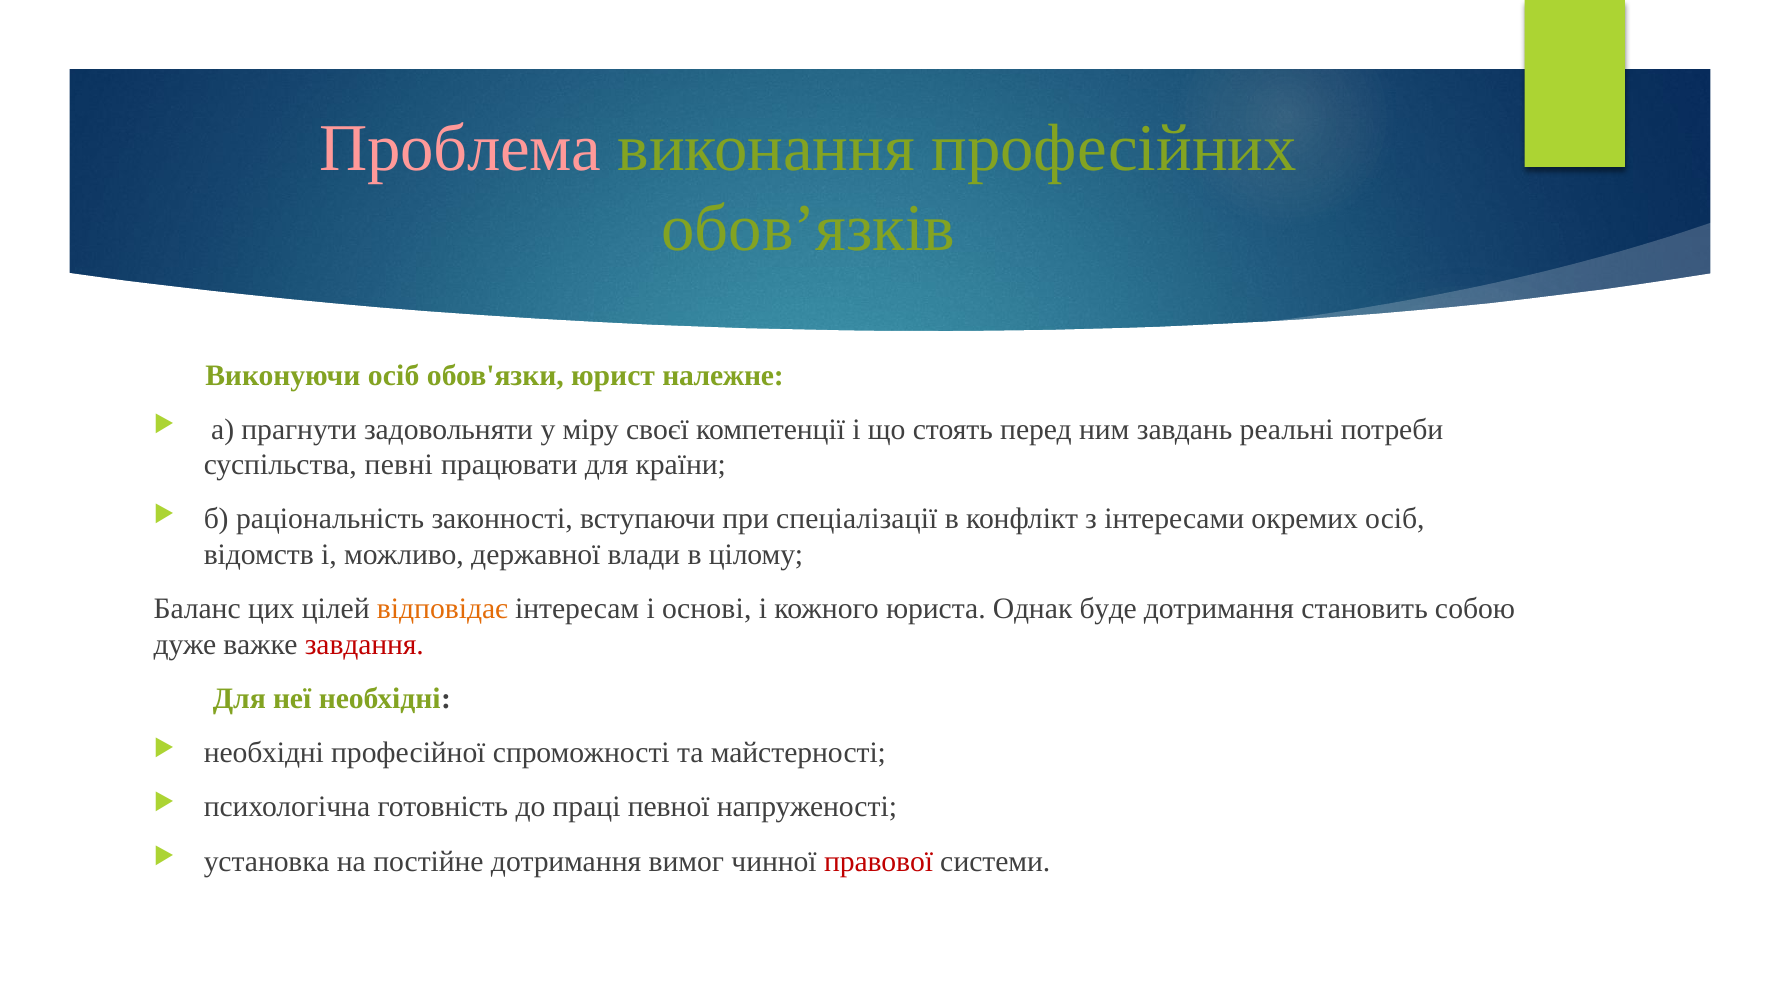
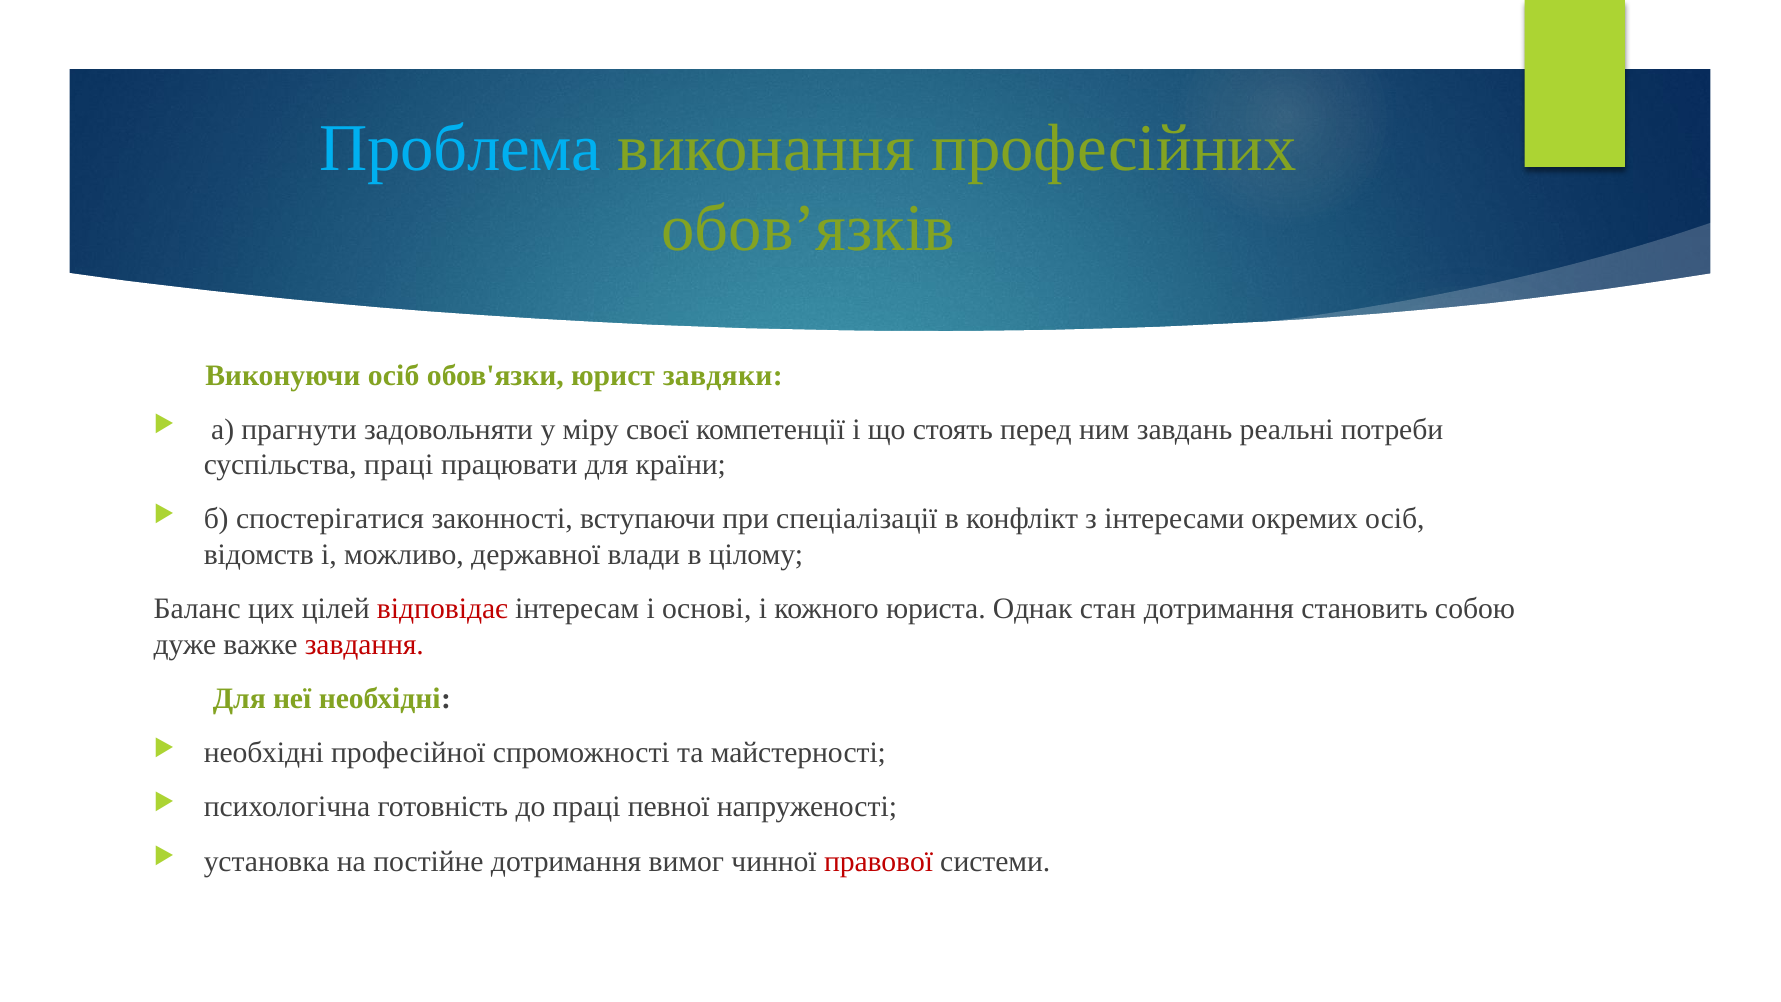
Проблема colour: pink -> light blue
належне: належне -> завдяки
суспільства певні: певні -> праці
раціональність: раціональність -> спостерігатися
відповідає colour: orange -> red
буде: буде -> стан
